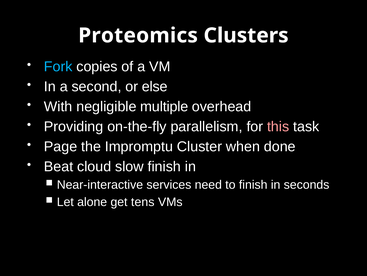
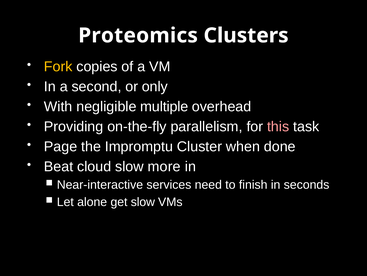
Fork colour: light blue -> yellow
else: else -> only
slow finish: finish -> more
get tens: tens -> slow
